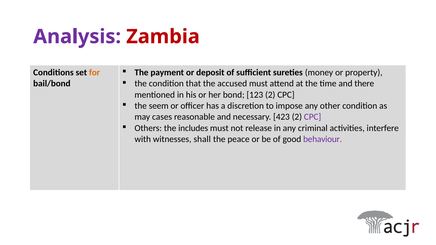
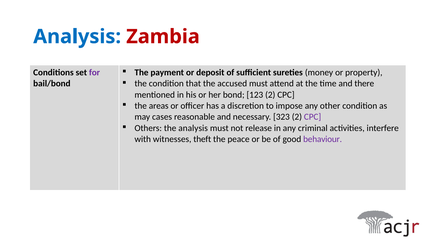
Analysis at (77, 37) colour: purple -> blue
for colour: orange -> purple
seem: seem -> areas
423: 423 -> 323
the includes: includes -> analysis
shall: shall -> theft
